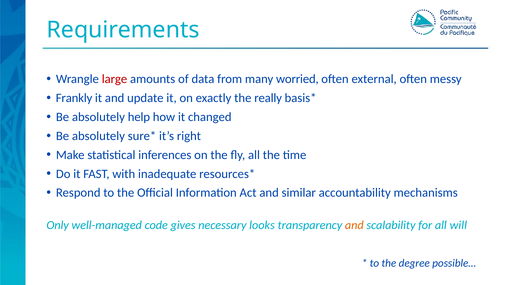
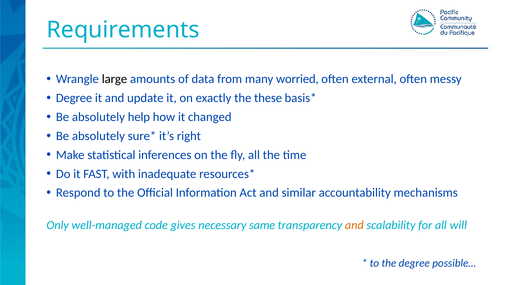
large colour: red -> black
Frankly at (74, 98): Frankly -> Degree
really: really -> these
looks: looks -> same
